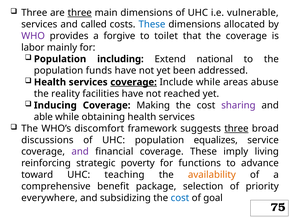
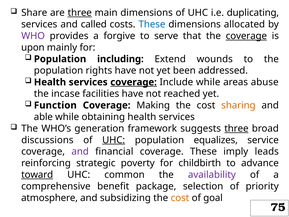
Three at (34, 13): Three -> Share
vulnerable: vulnerable -> duplicating
toilet: toilet -> serve
coverage at (246, 36) underline: none -> present
labor: labor -> upon
national: national -> wounds
funds: funds -> rights
reality: reality -> incase
Inducing: Inducing -> Function
sharing colour: purple -> orange
discomfort: discomfort -> generation
UHC at (114, 140) underline: none -> present
living: living -> leads
functions: functions -> childbirth
toward underline: none -> present
teaching: teaching -> common
availability colour: orange -> purple
everywhere: everywhere -> atmosphere
cost at (180, 198) colour: blue -> orange
